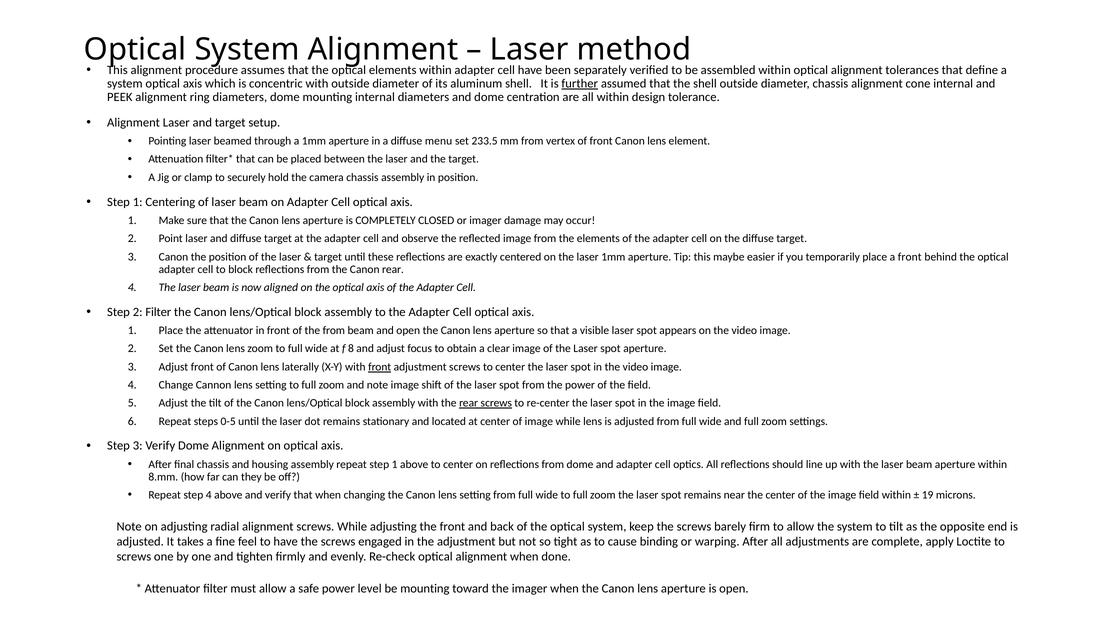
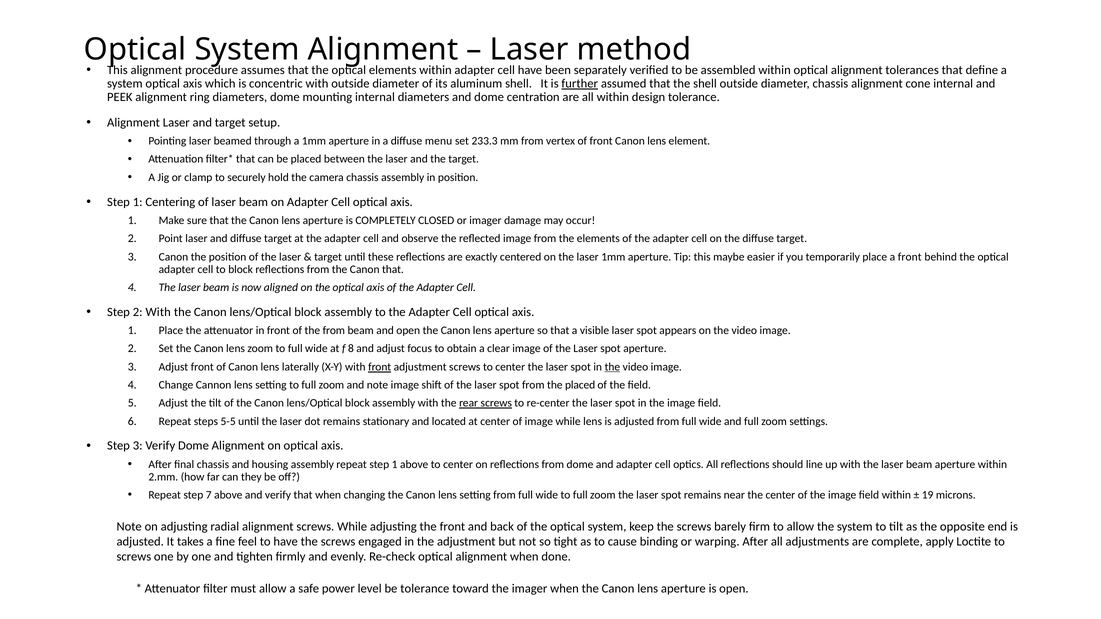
233.5: 233.5 -> 233.3
Canon rear: rear -> that
2 Filter: Filter -> With
the at (612, 367) underline: none -> present
the power: power -> placed
0-5: 0-5 -> 5-5
8.mm: 8.mm -> 2.mm
step 4: 4 -> 7
be mounting: mounting -> tolerance
